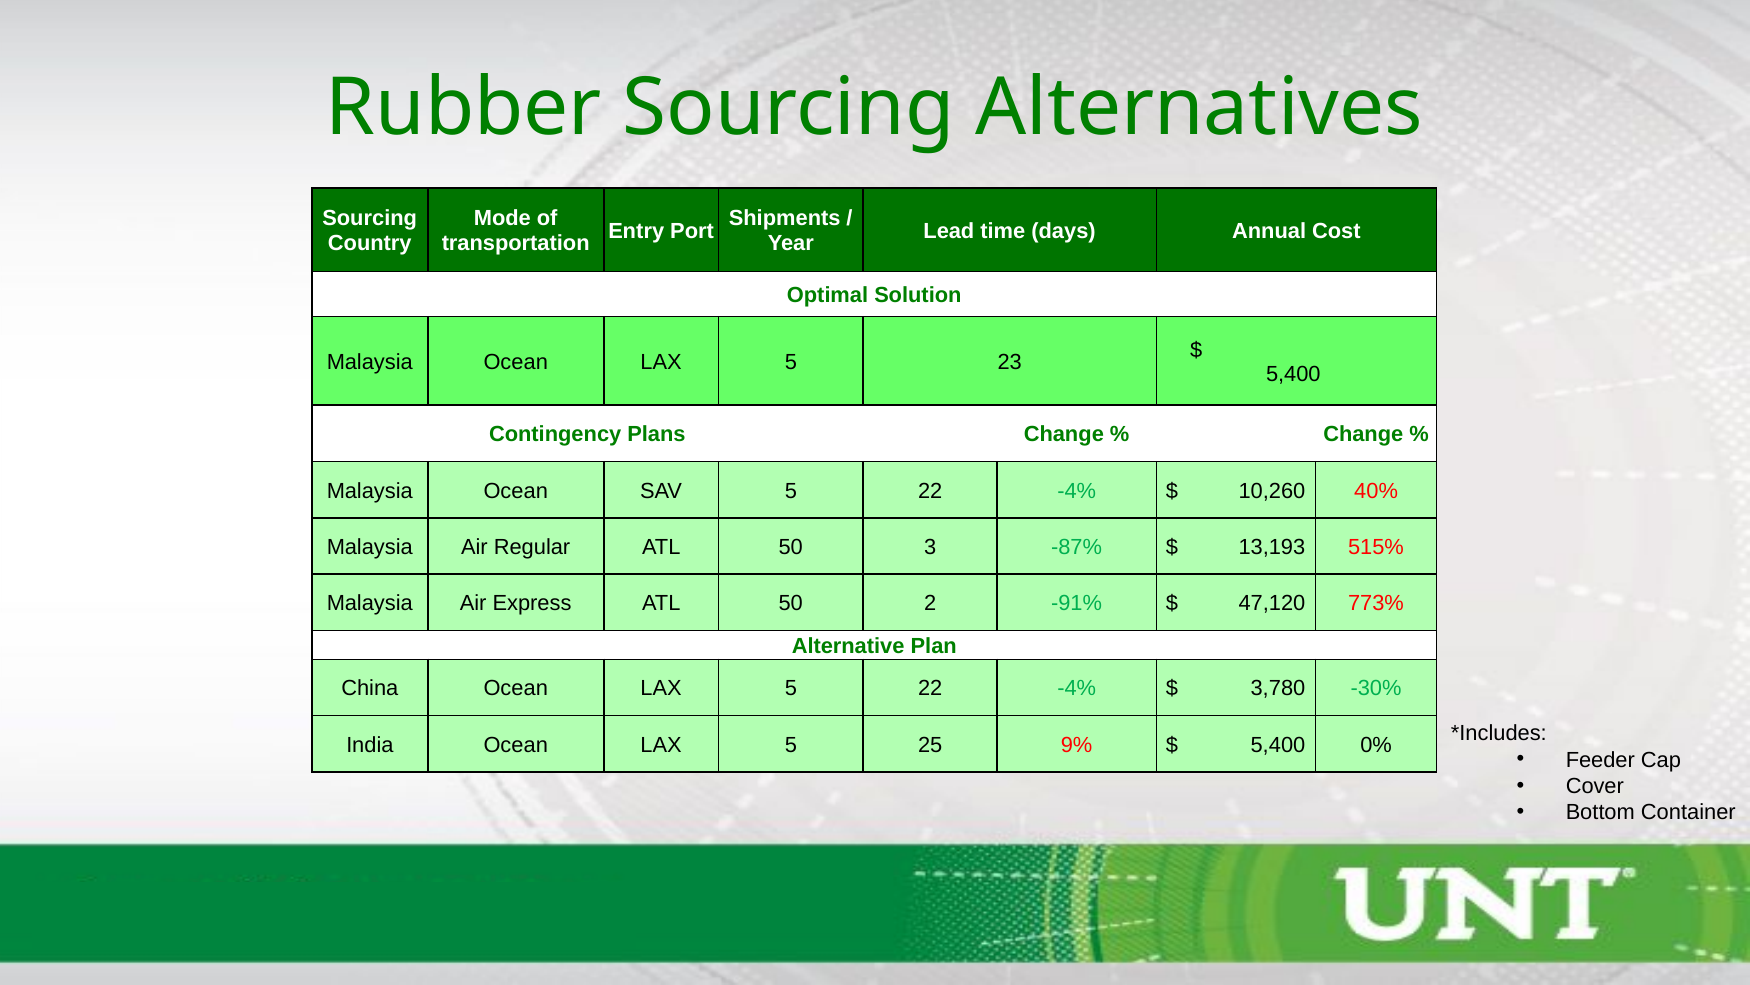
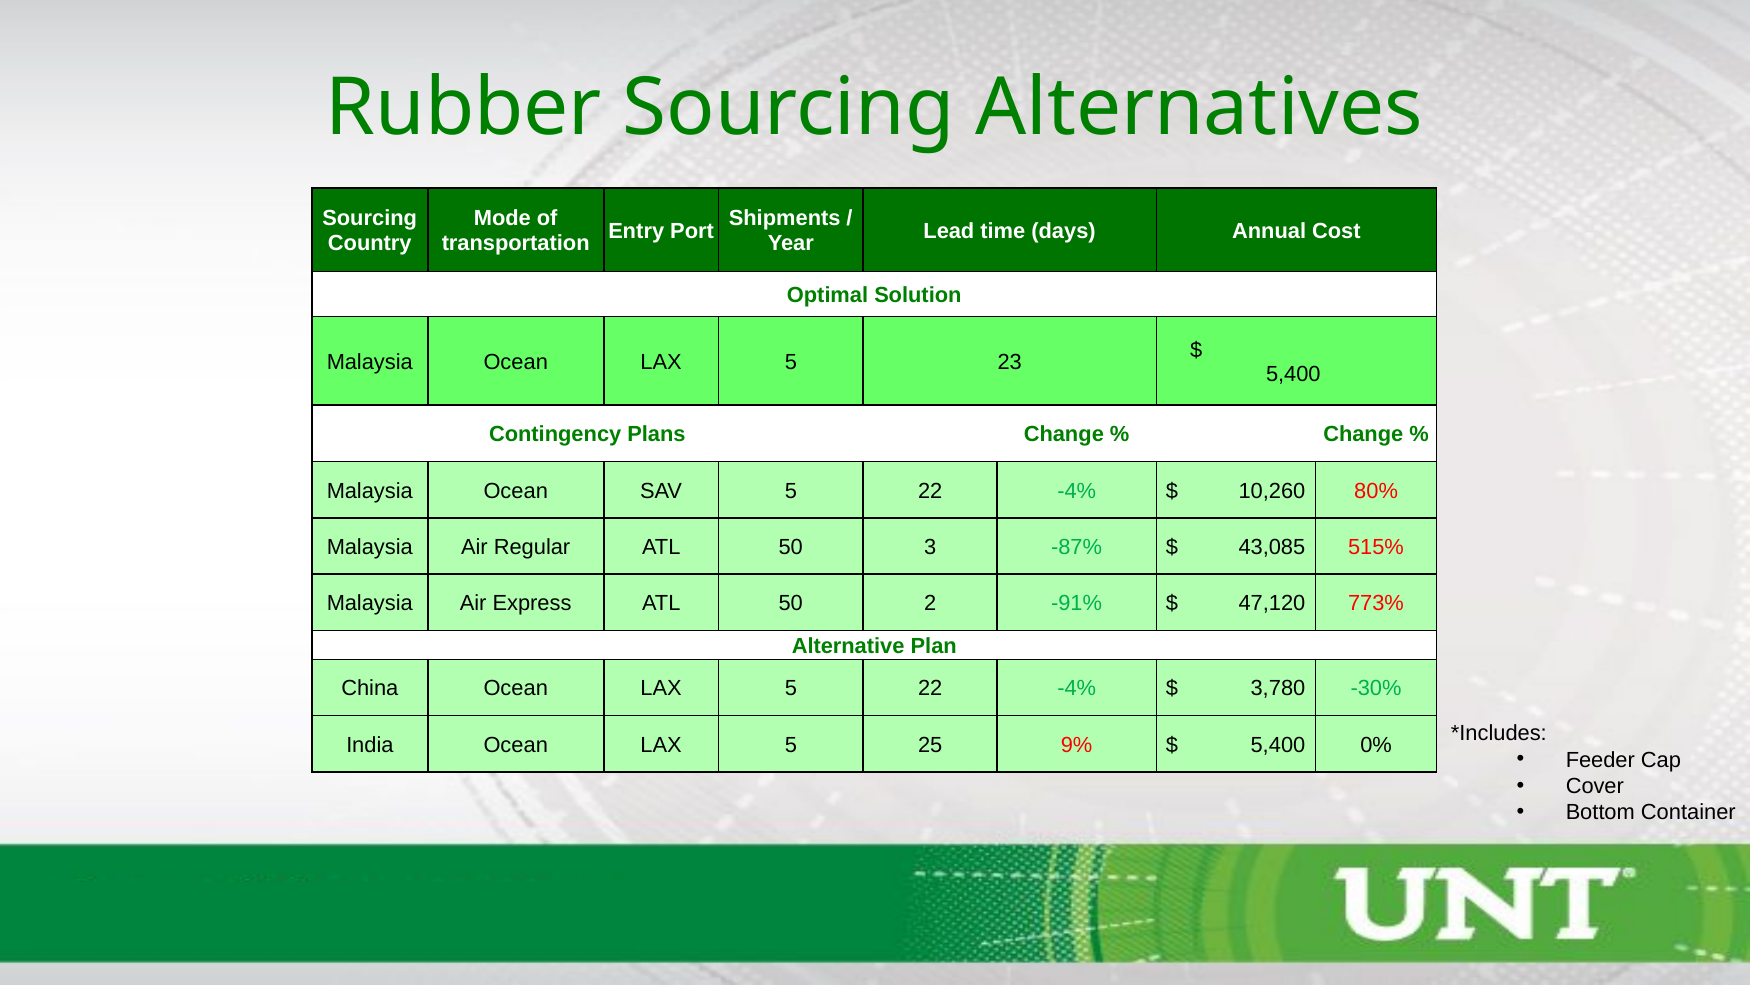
40%: 40% -> 80%
13,193: 13,193 -> 43,085
